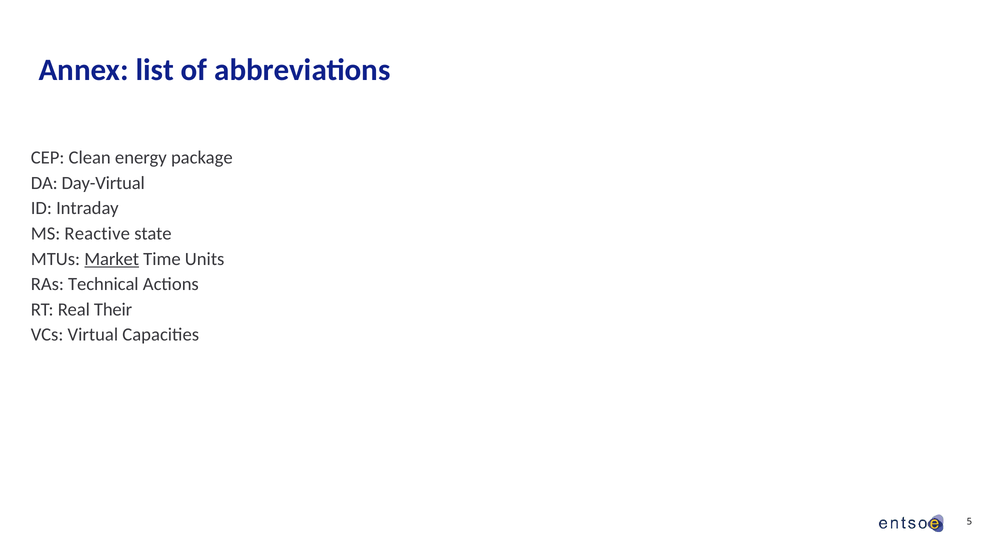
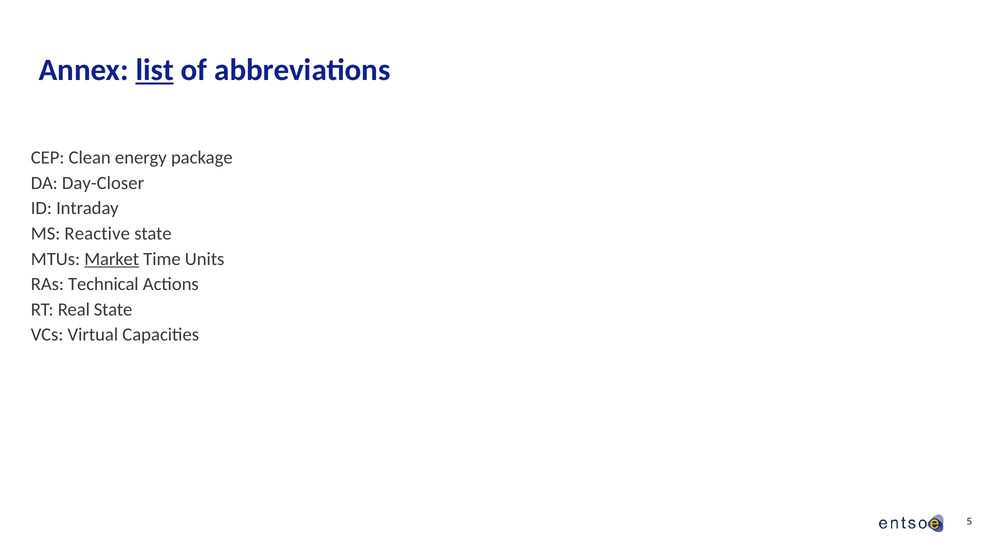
list underline: none -> present
Day-Virtual: Day-Virtual -> Day-Closer
Real Their: Their -> State
